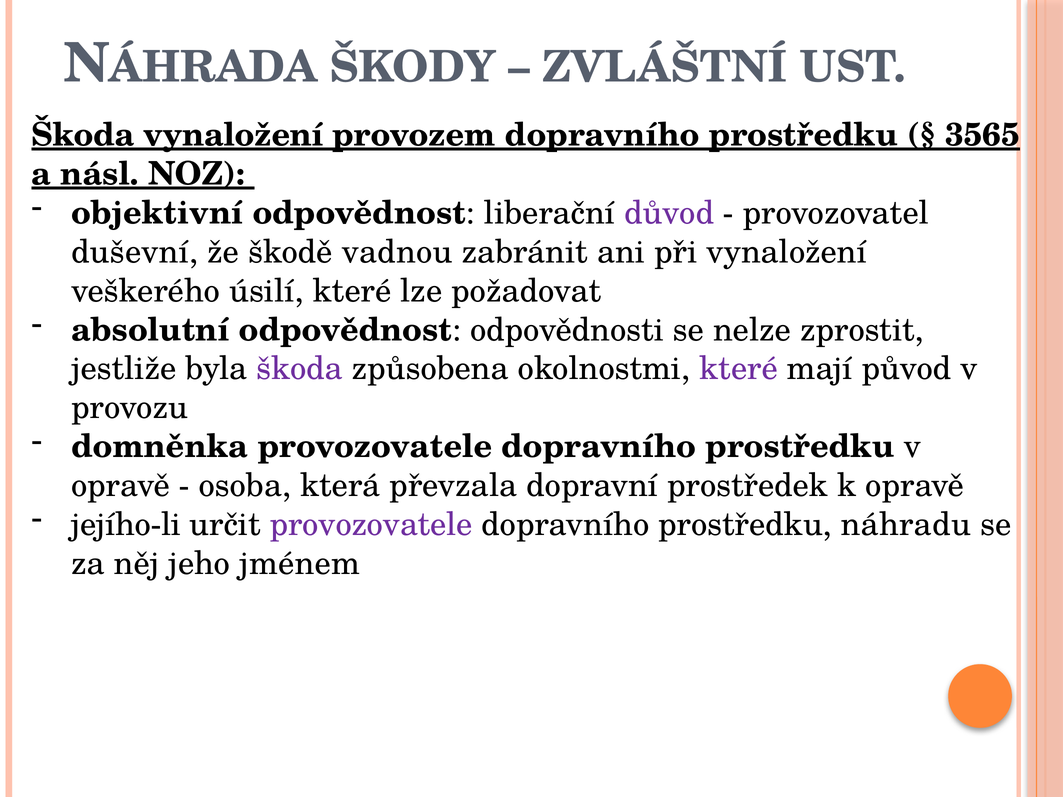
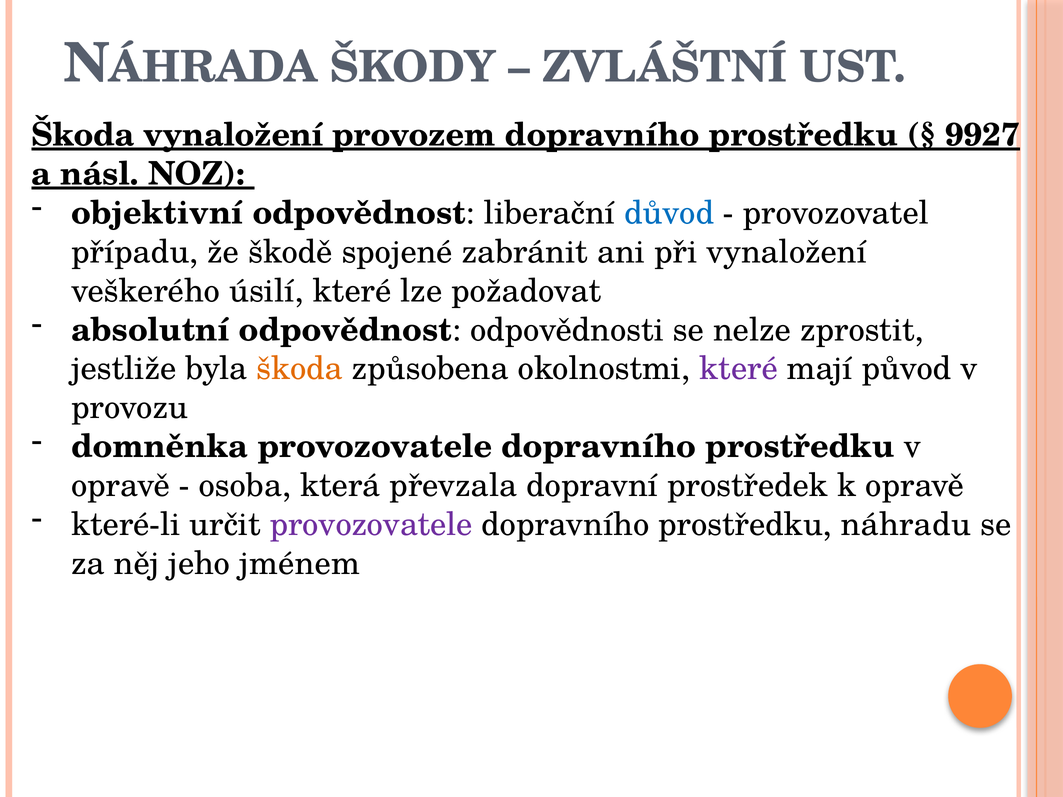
3565: 3565 -> 9927
důvod colour: purple -> blue
duševní: duševní -> případu
vadnou: vadnou -> spojené
škoda at (300, 369) colour: purple -> orange
jejího-li: jejího-li -> které-li
